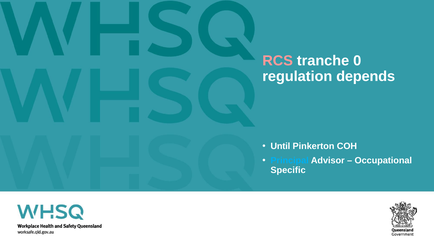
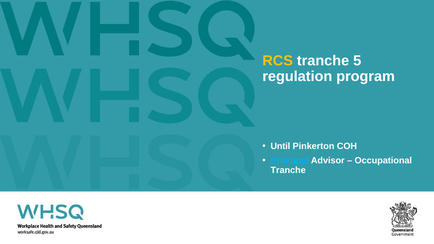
RCS colour: pink -> yellow
0: 0 -> 5
depends: depends -> program
Specific at (288, 170): Specific -> Tranche
